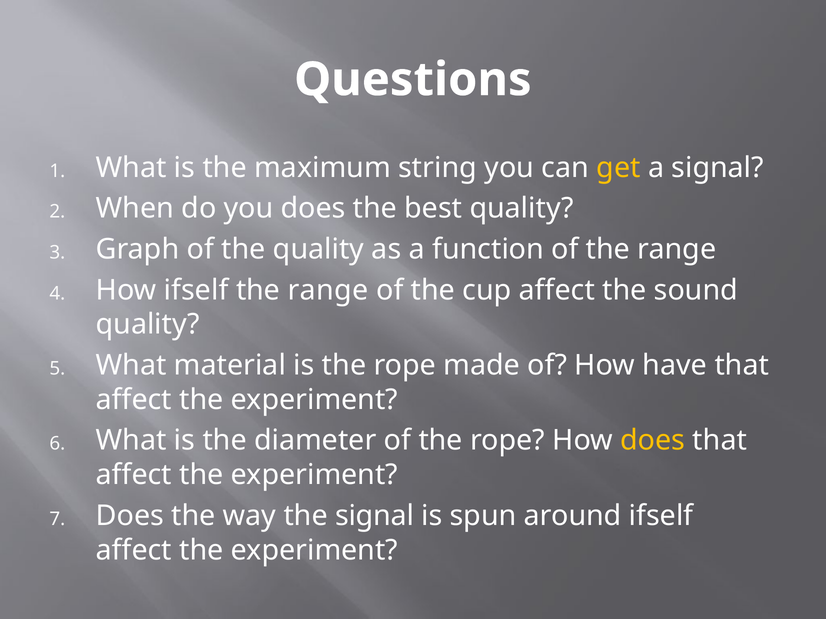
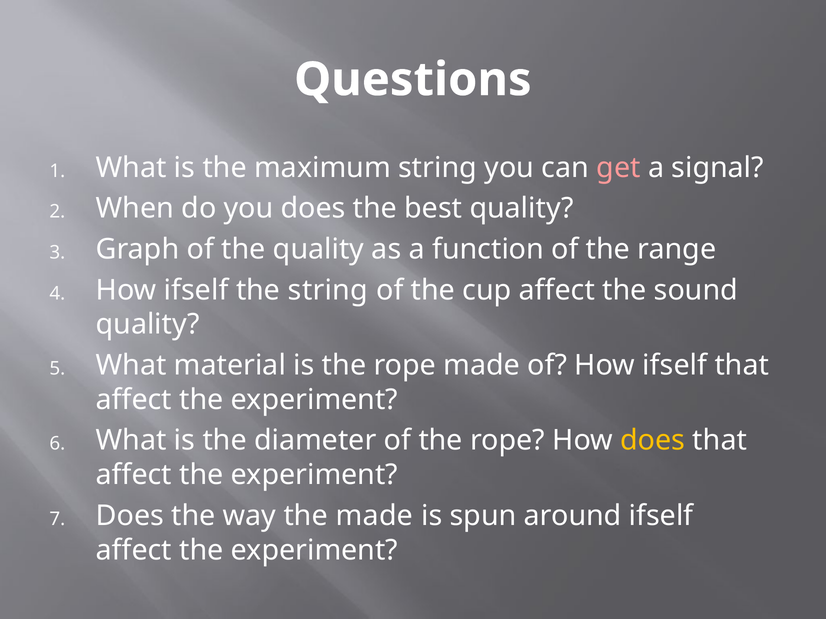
get colour: yellow -> pink
range at (328, 290): range -> string
of How have: have -> ifself
the signal: signal -> made
